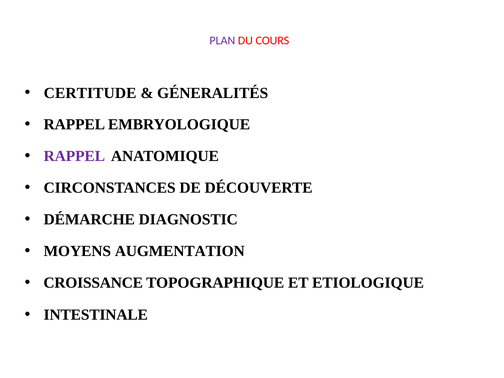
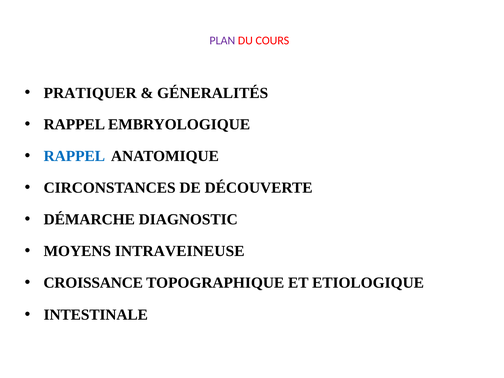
CERTITUDE: CERTITUDE -> PRATIQUER
RAPPEL at (74, 156) colour: purple -> blue
AUGMENTATION: AUGMENTATION -> INTRAVEINEUSE
